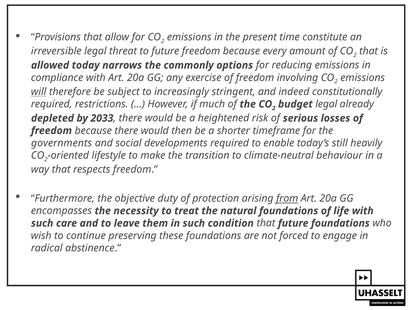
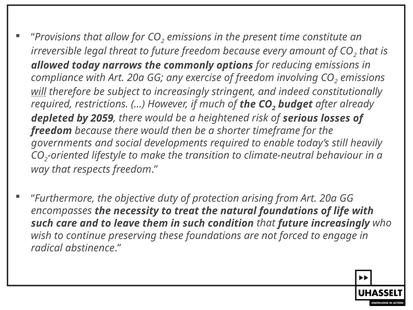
budget legal: legal -> after
2033: 2033 -> 2059
from underline: present -> none
future foundations: foundations -> increasingly
